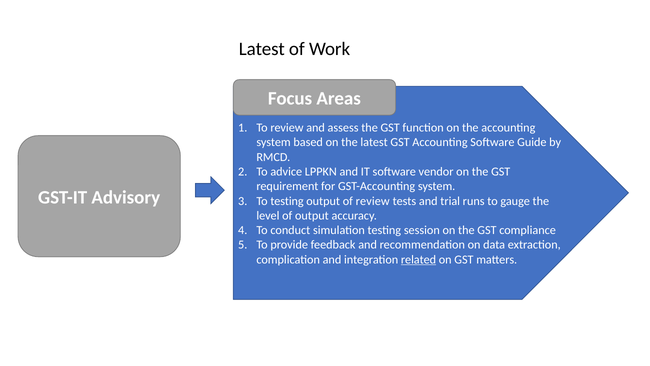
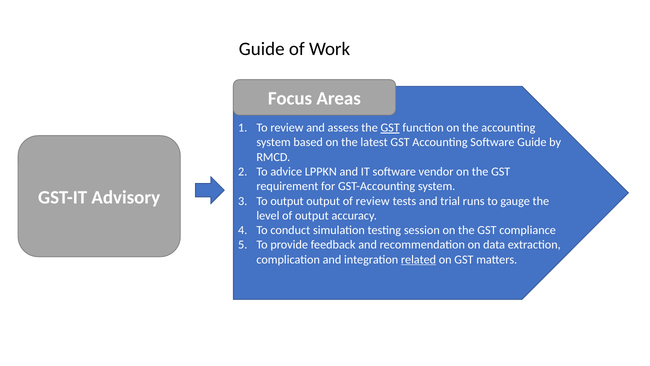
Latest at (262, 49): Latest -> Guide
GST at (390, 128) underline: none -> present
To testing: testing -> output
